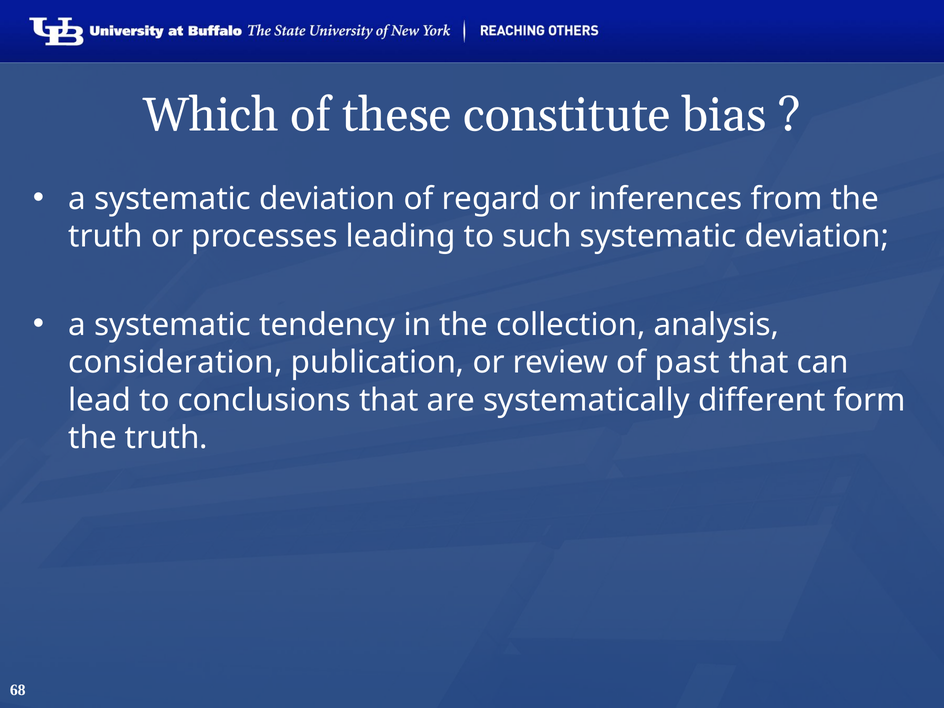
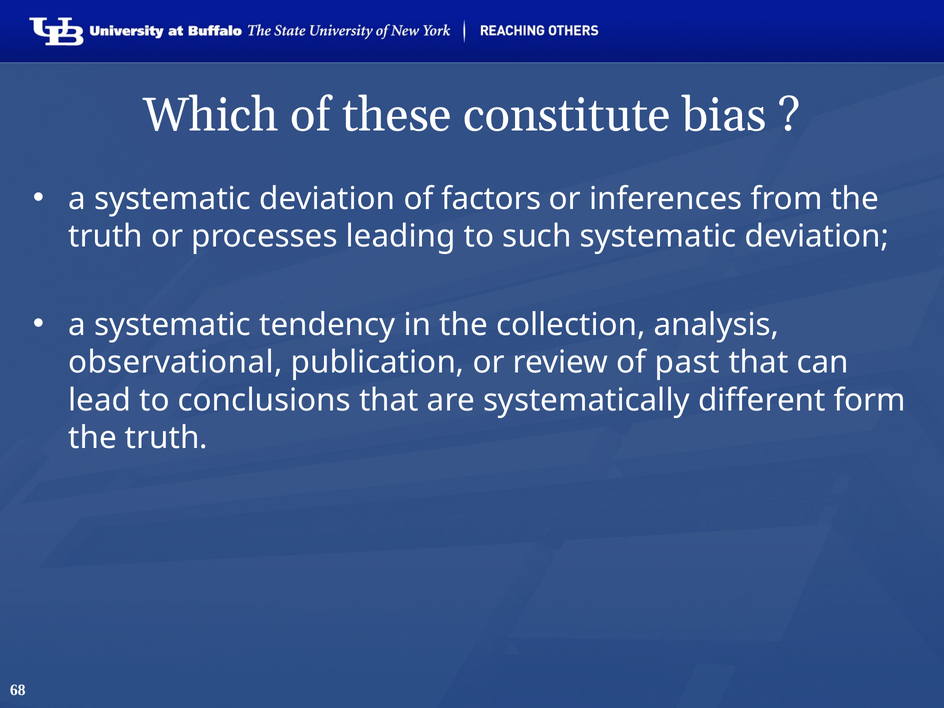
regard: regard -> factors
consideration: consideration -> observational
